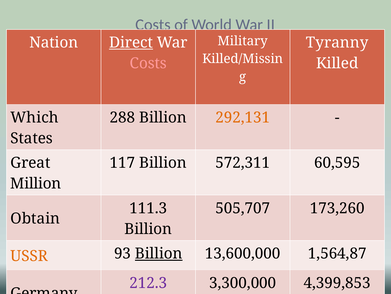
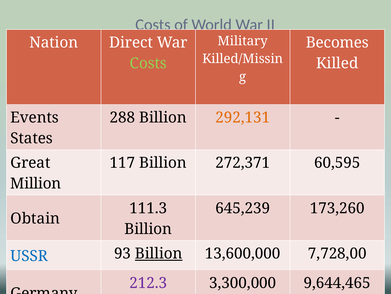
Direct underline: present -> none
Tyranny: Tyranny -> Becomes
Costs at (148, 63) colour: pink -> light green
Which: Which -> Events
572,311: 572,311 -> 272,371
505,707: 505,707 -> 645,239
USSR colour: orange -> blue
1,564,87: 1,564,87 -> 7,728,00
4,399,853: 4,399,853 -> 9,644,465
